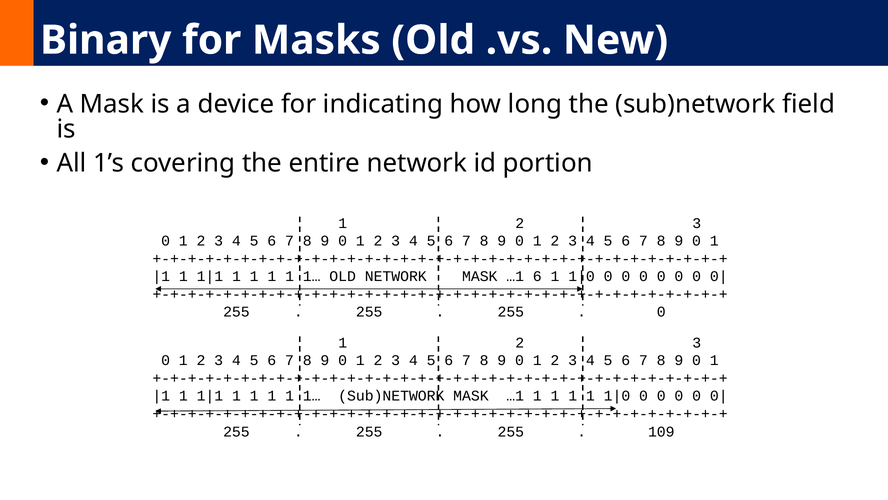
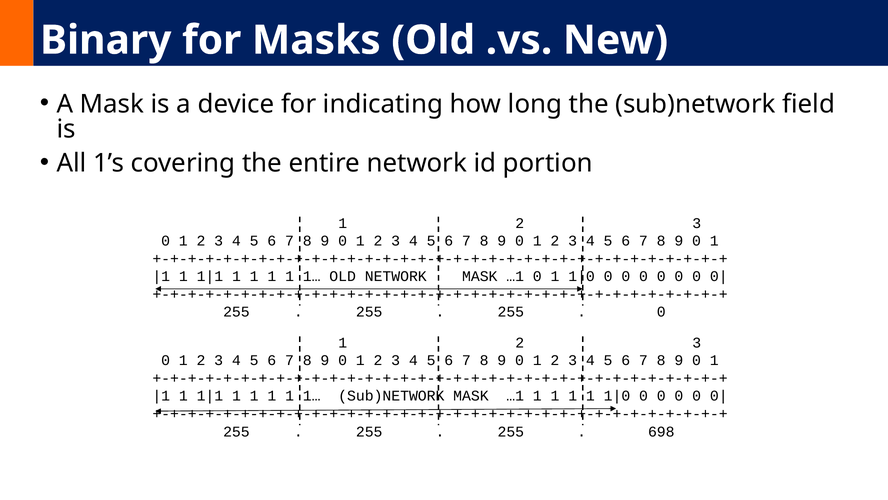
…1 6: 6 -> 0
109: 109 -> 698
